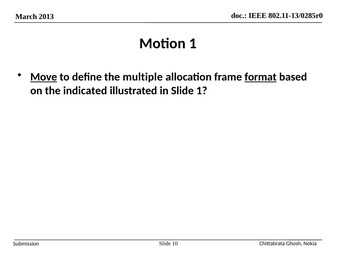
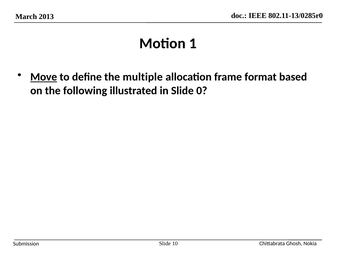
format underline: present -> none
indicated: indicated -> following
Slide 1: 1 -> 0
